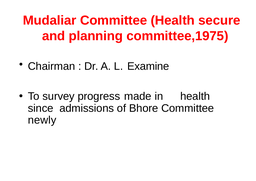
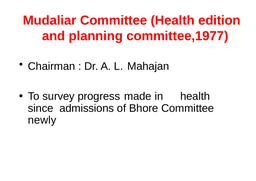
secure: secure -> edition
committee,1975: committee,1975 -> committee,1977
Examine: Examine -> Mahajan
